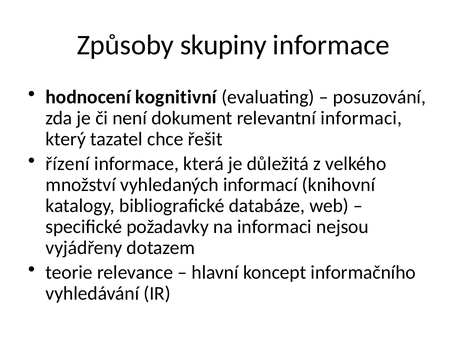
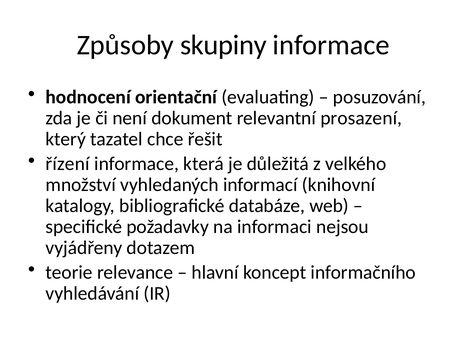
kognitivní: kognitivní -> orientační
relevantní informaci: informaci -> prosazení
